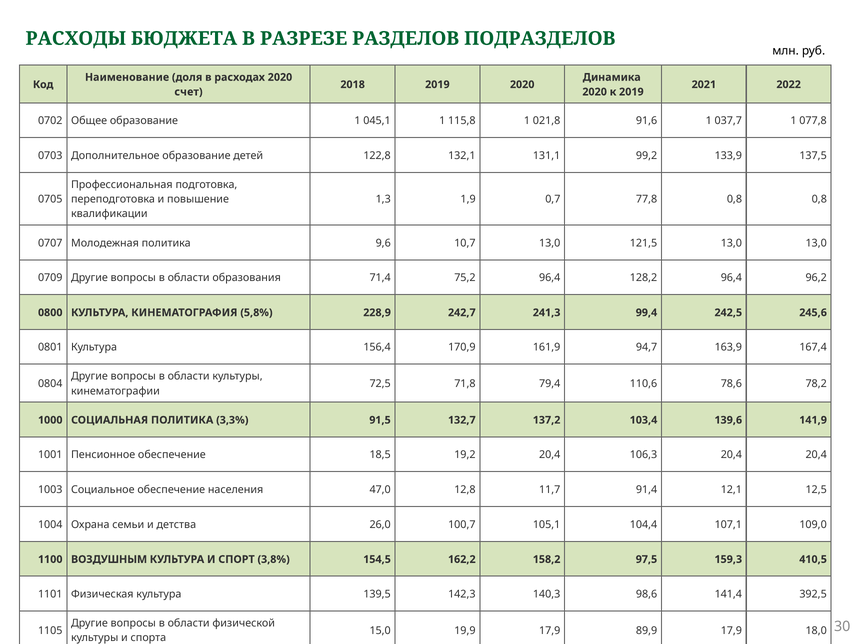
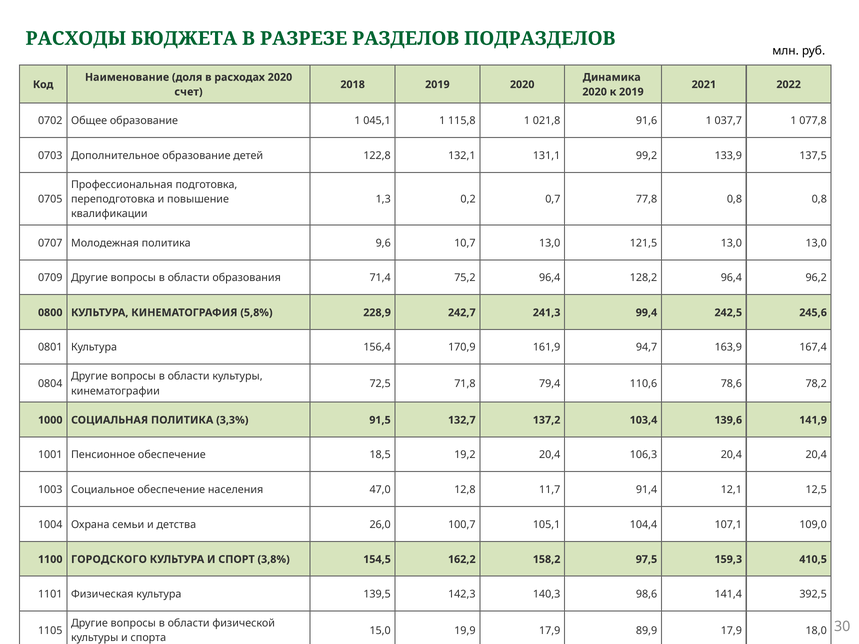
1,9: 1,9 -> 0,2
ВОЗДУШНЫМ: ВОЗДУШНЫМ -> ГОРОДСКОГО
